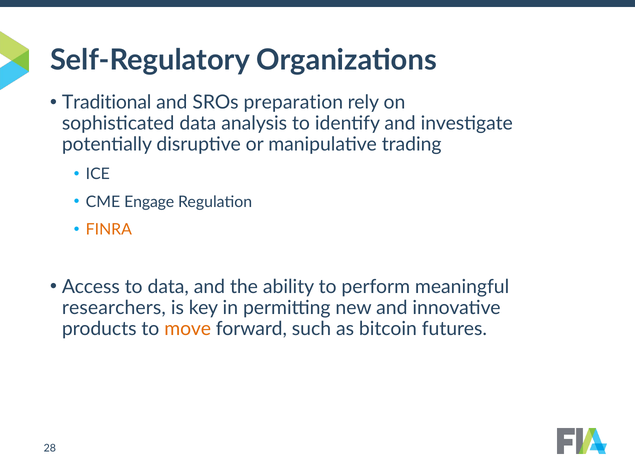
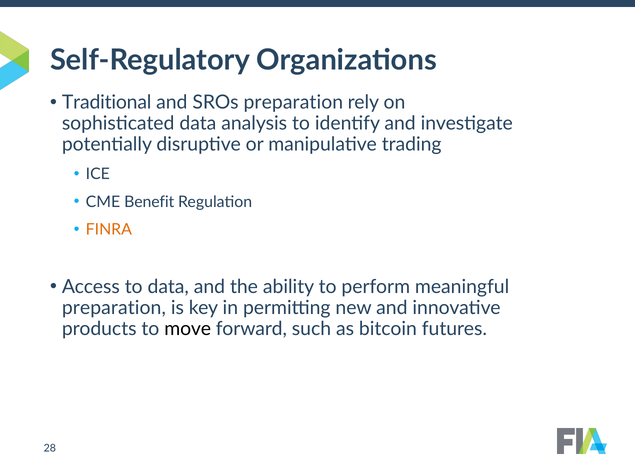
Engage: Engage -> Benefit
researchers at (114, 308): researchers -> preparation
move colour: orange -> black
